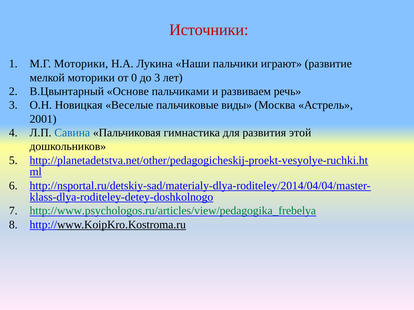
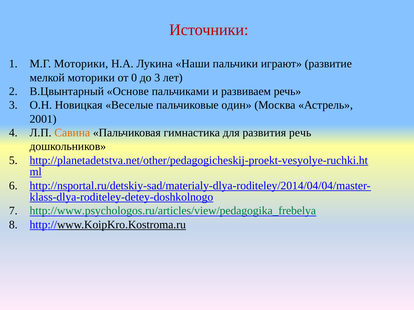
виды: виды -> один
Савина colour: blue -> orange
развития этой: этой -> речь
